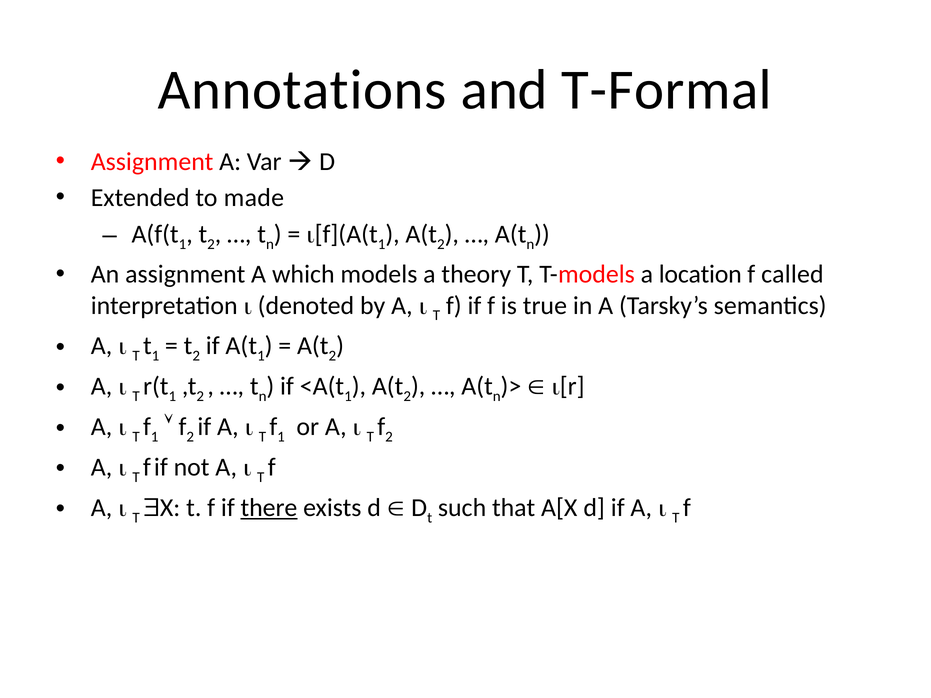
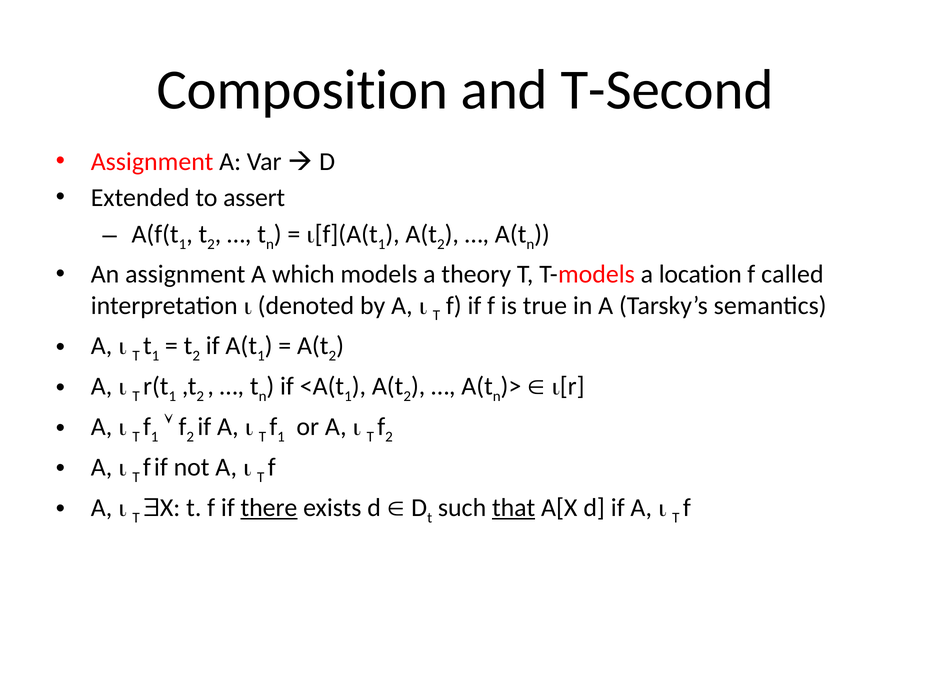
Annotations: Annotations -> Composition
T-Formal: T-Formal -> T-Second
made: made -> assert
that underline: none -> present
